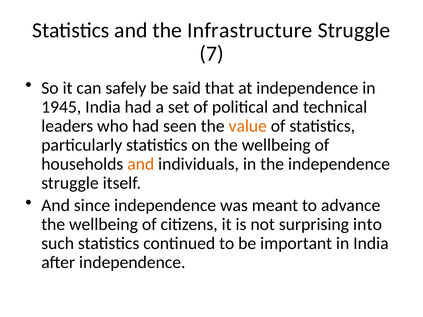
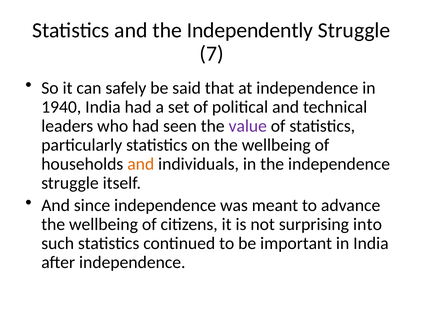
Infrastructure: Infrastructure -> Independently
1945: 1945 -> 1940
value colour: orange -> purple
